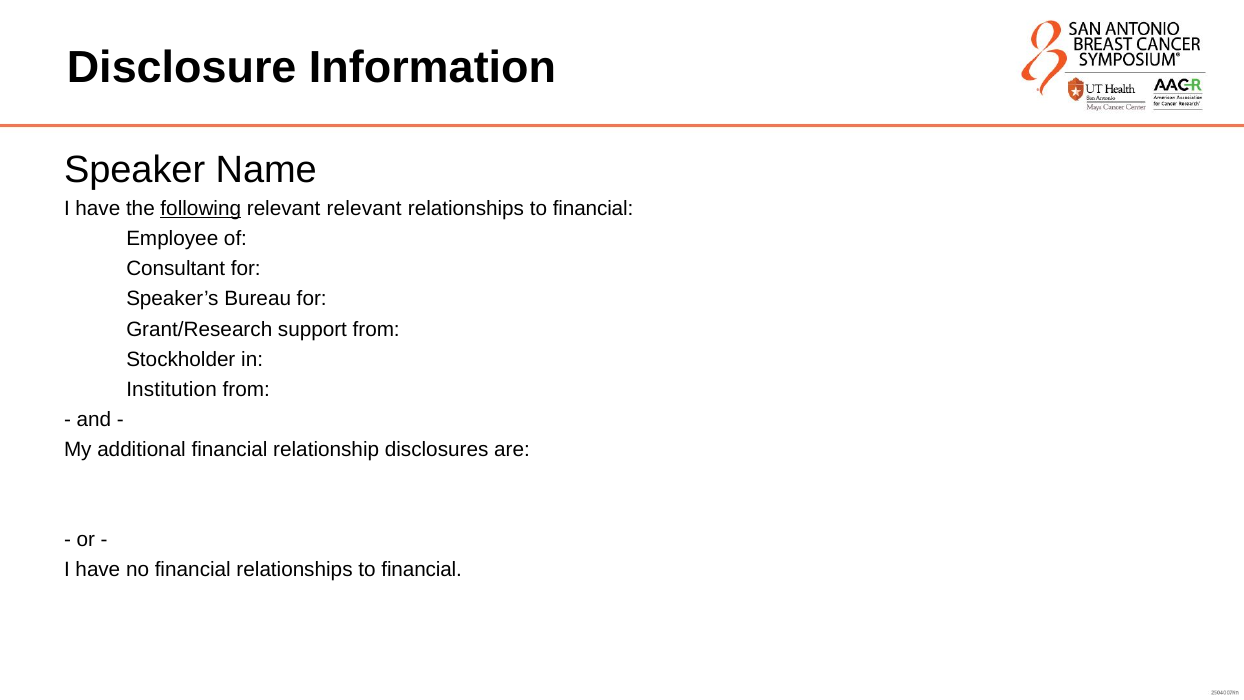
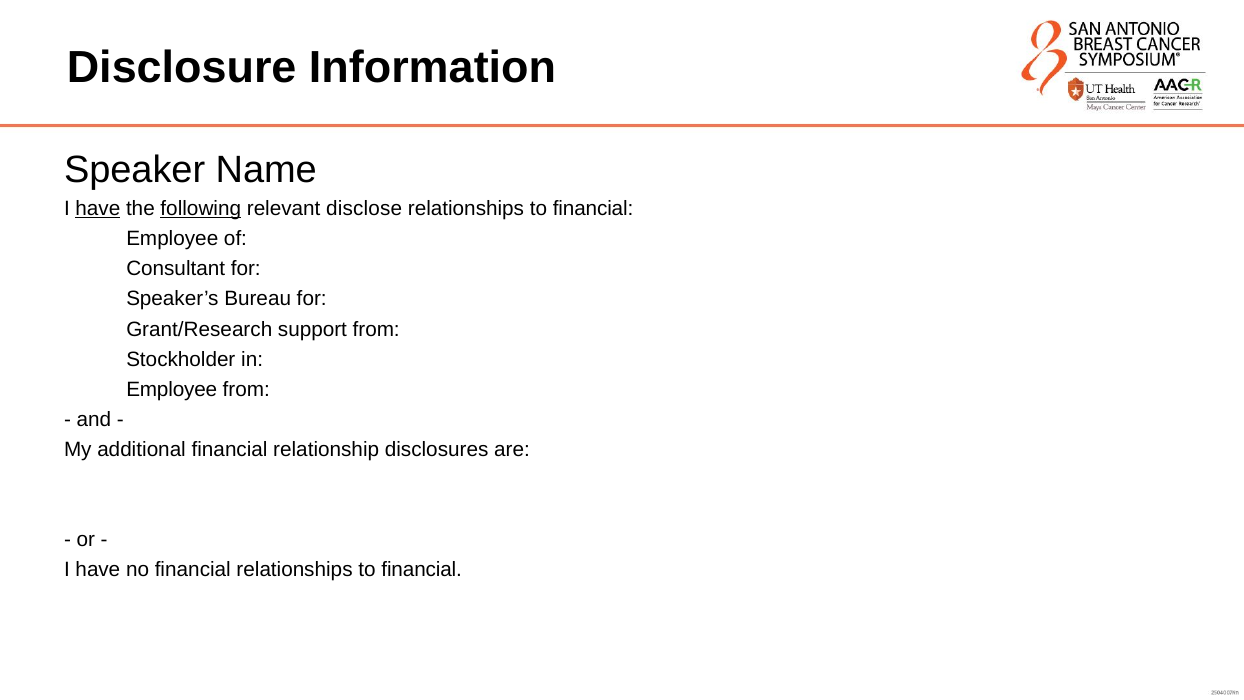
have at (98, 209) underline: none -> present
relevant relevant: relevant -> disclose
Institution at (172, 389): Institution -> Employee
